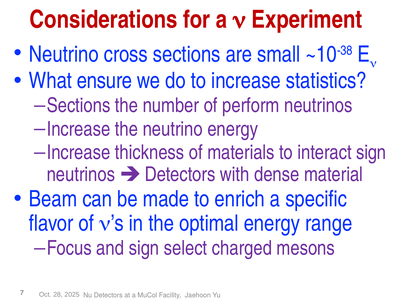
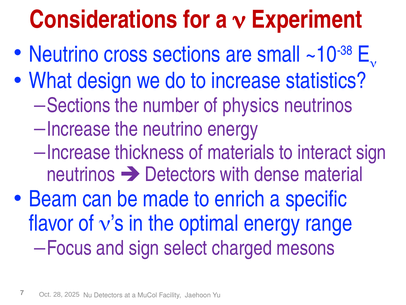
ensure: ensure -> design
perform: perform -> physics
